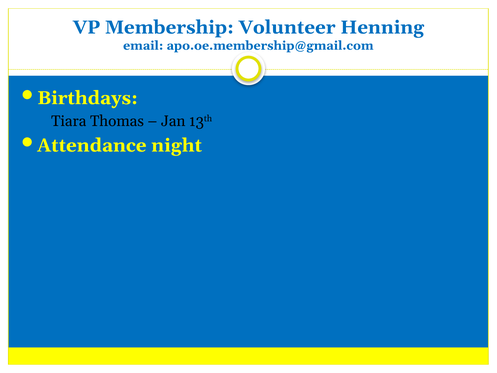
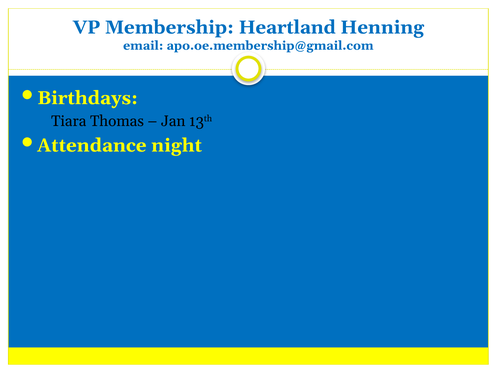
Volunteer: Volunteer -> Heartland
